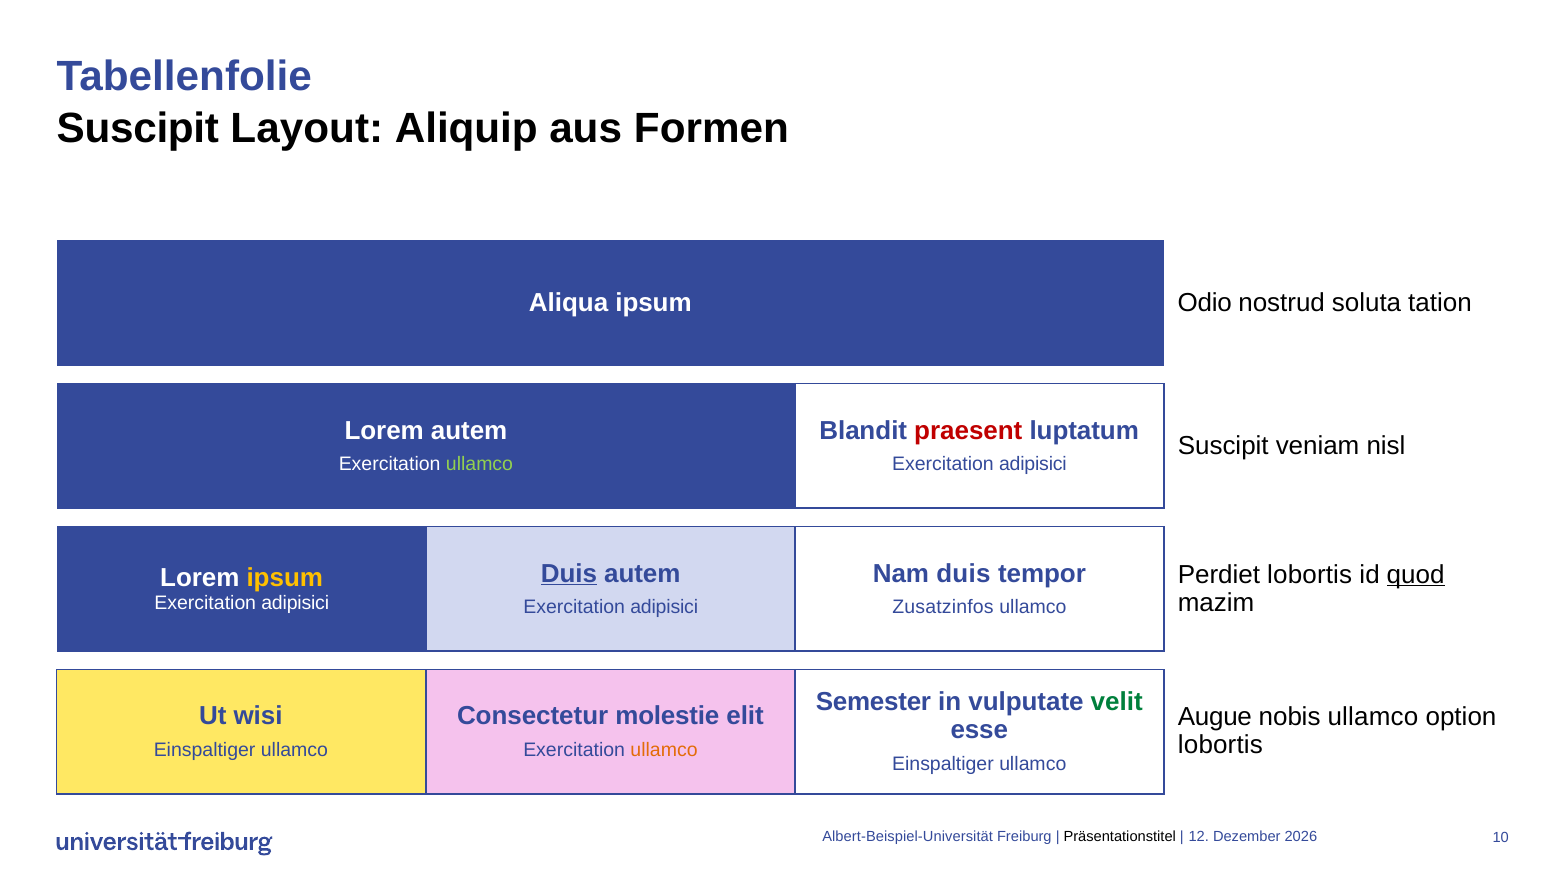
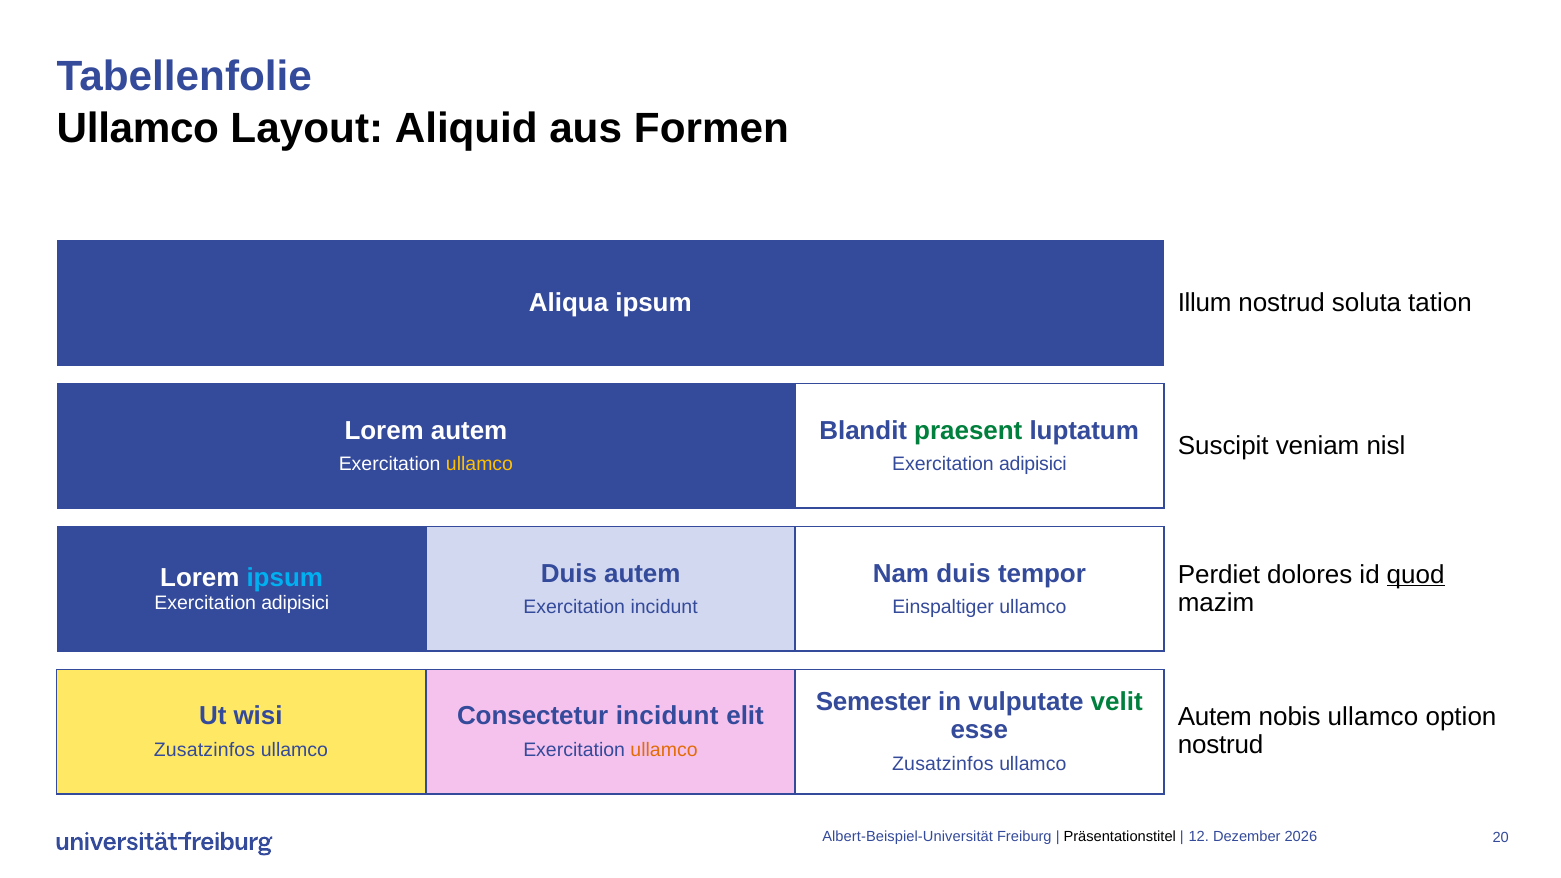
Suscipit at (138, 128): Suscipit -> Ullamco
Aliquip: Aliquip -> Aliquid
Odio: Odio -> Illum
praesent colour: red -> green
ullamco at (480, 464) colour: light green -> yellow
Duis at (569, 574) underline: present -> none
Perdiet lobortis: lobortis -> dolores
ipsum at (285, 578) colour: yellow -> light blue
adipisici at (664, 607): adipisici -> incidunt
Zusatzinfos: Zusatzinfos -> Einspaltiger
Consectetur molestie: molestie -> incidunt
Augue at (1215, 717): Augue -> Autem
lobortis at (1220, 745): lobortis -> nostrud
Einspaltiger at (205, 750): Einspaltiger -> Zusatzinfos
Einspaltiger at (943, 764): Einspaltiger -> Zusatzinfos
10: 10 -> 20
